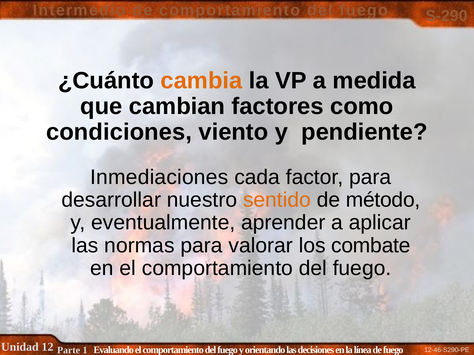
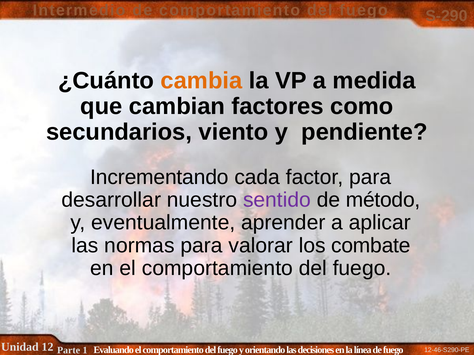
condiciones: condiciones -> secundarios
Inmediaciones: Inmediaciones -> Incrementando
sentido colour: orange -> purple
